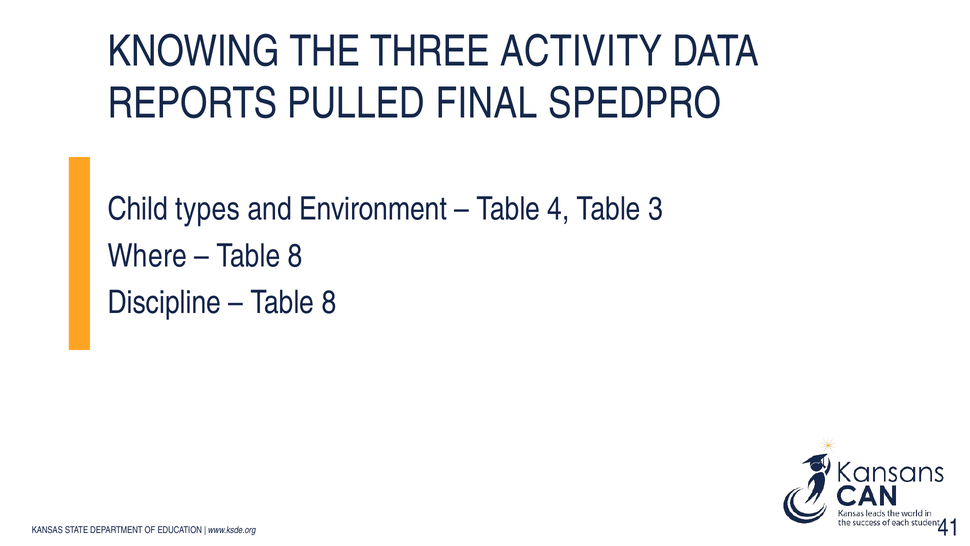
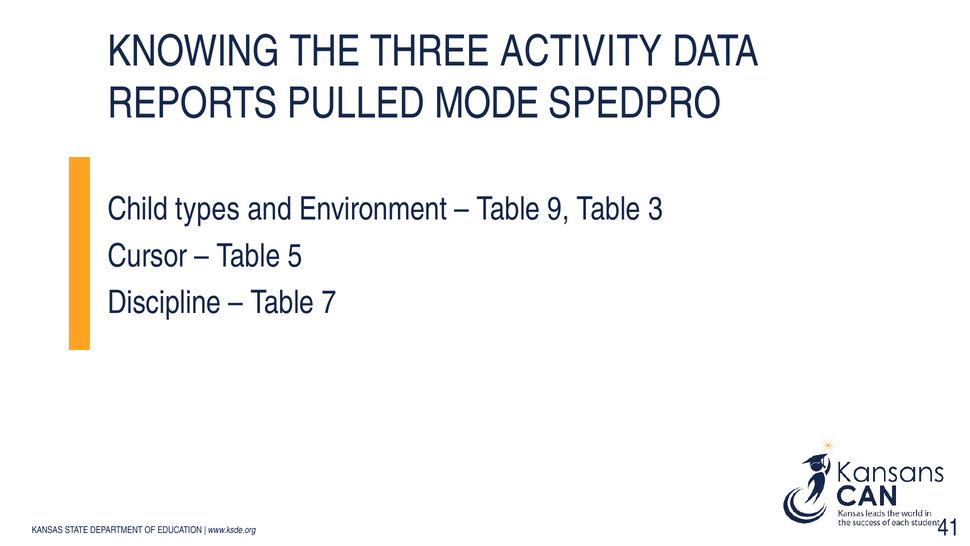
FINAL: FINAL -> MODE
4: 4 -> 9
Where: Where -> Cursor
8 at (295, 256): 8 -> 5
8 at (329, 303): 8 -> 7
